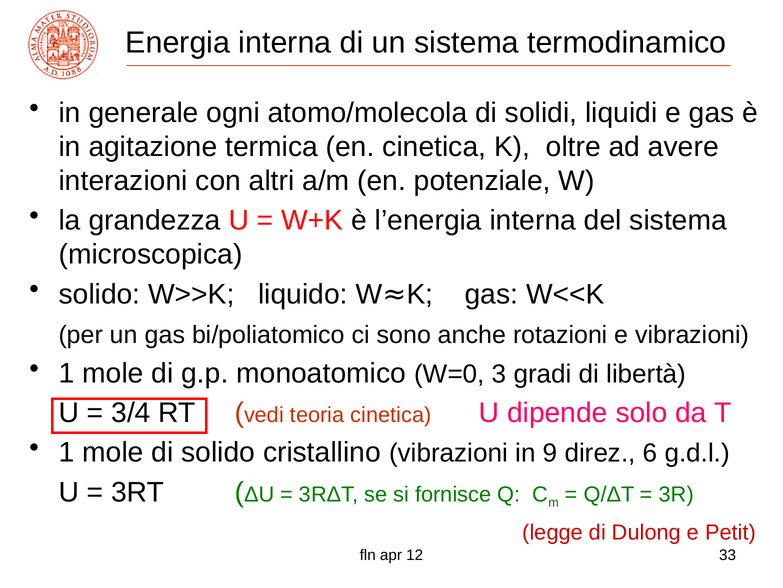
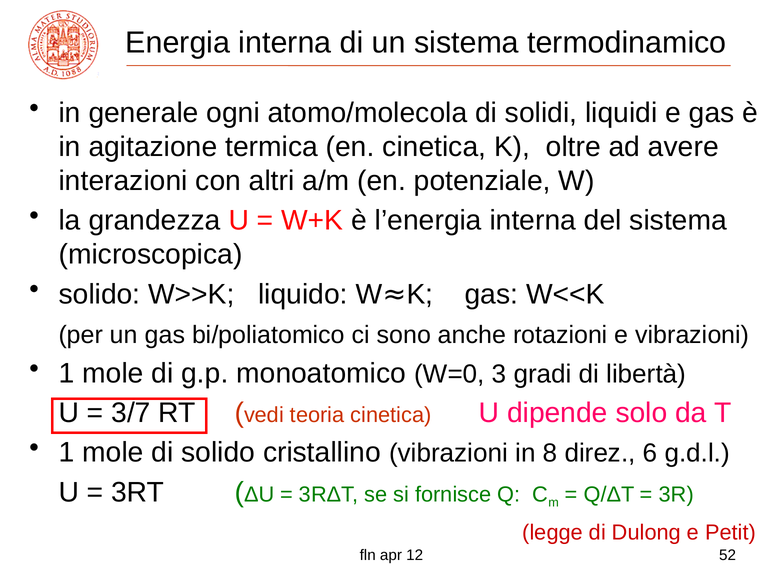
3/4: 3/4 -> 3/7
9: 9 -> 8
33: 33 -> 52
